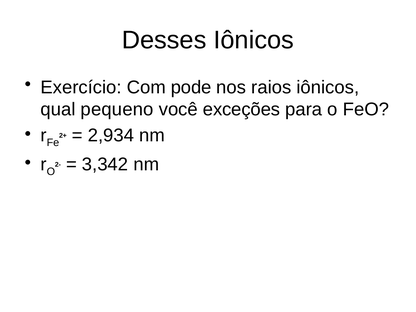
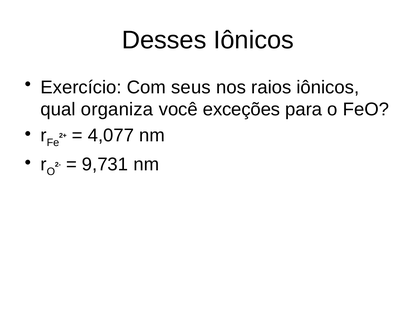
pode: pode -> seus
pequeno: pequeno -> organiza
2,934: 2,934 -> 4,077
3,342: 3,342 -> 9,731
